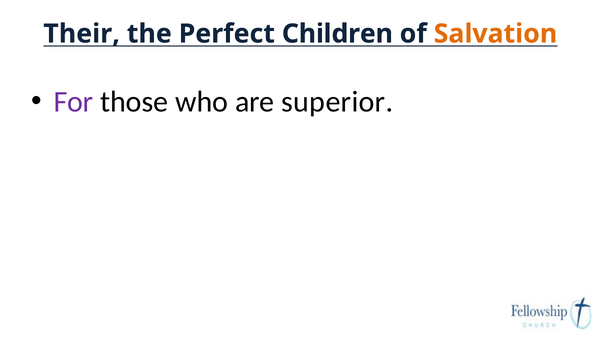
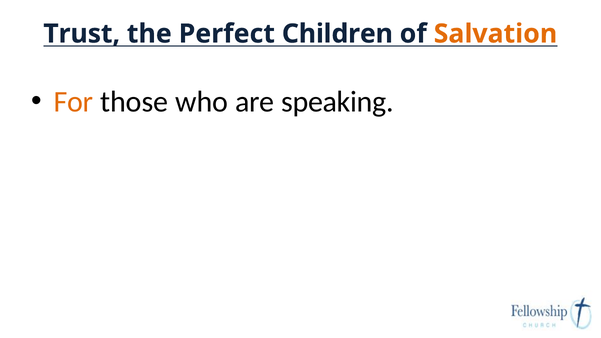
Their: Their -> Trust
For colour: purple -> orange
superior: superior -> speaking
